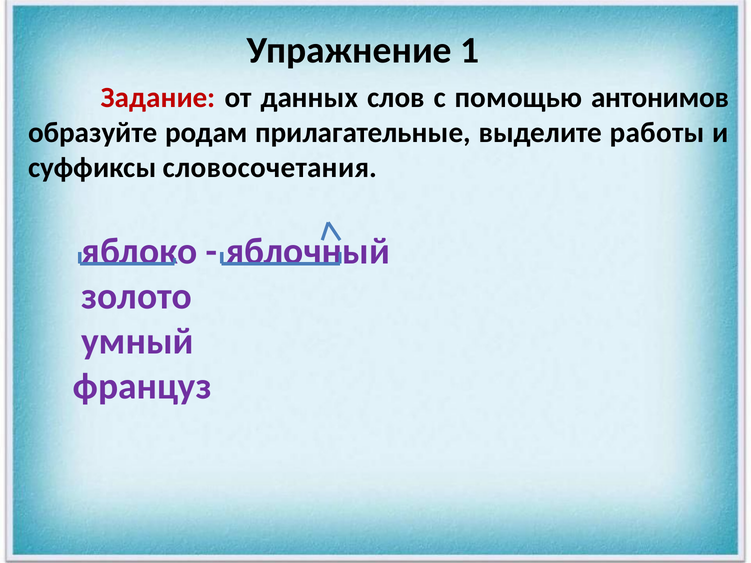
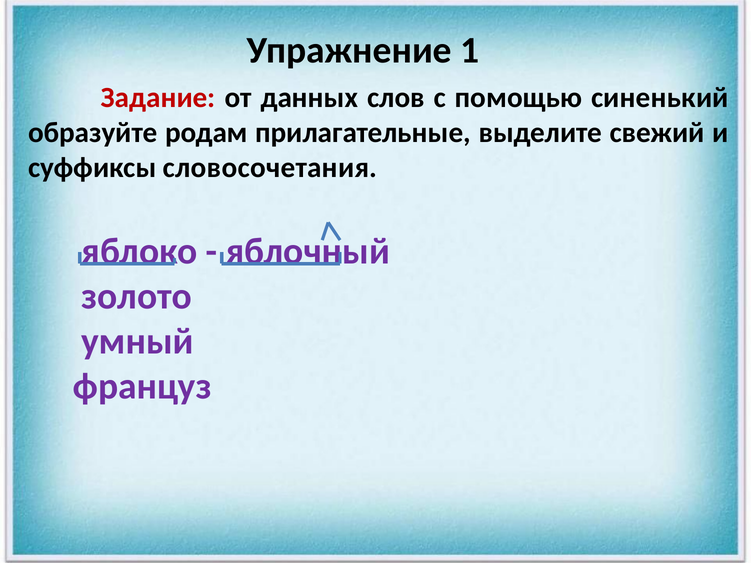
антонимов: антонимов -> синенький
работы: работы -> свежий
